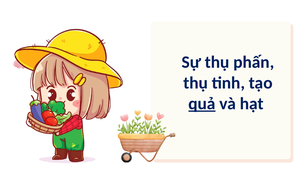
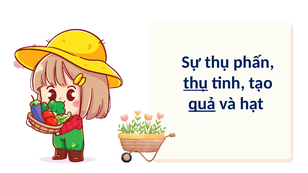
thụ at (196, 83) underline: none -> present
